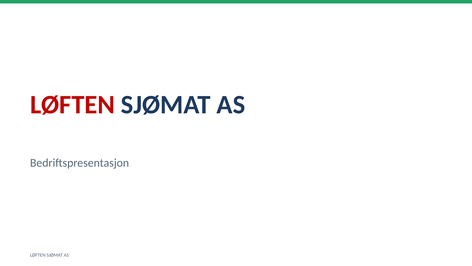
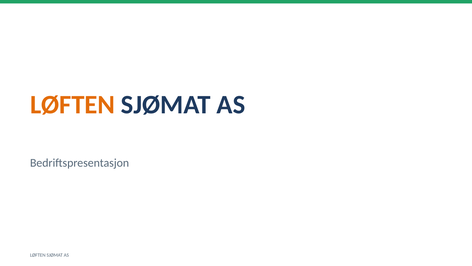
LØFTEN at (73, 105) colour: red -> orange
